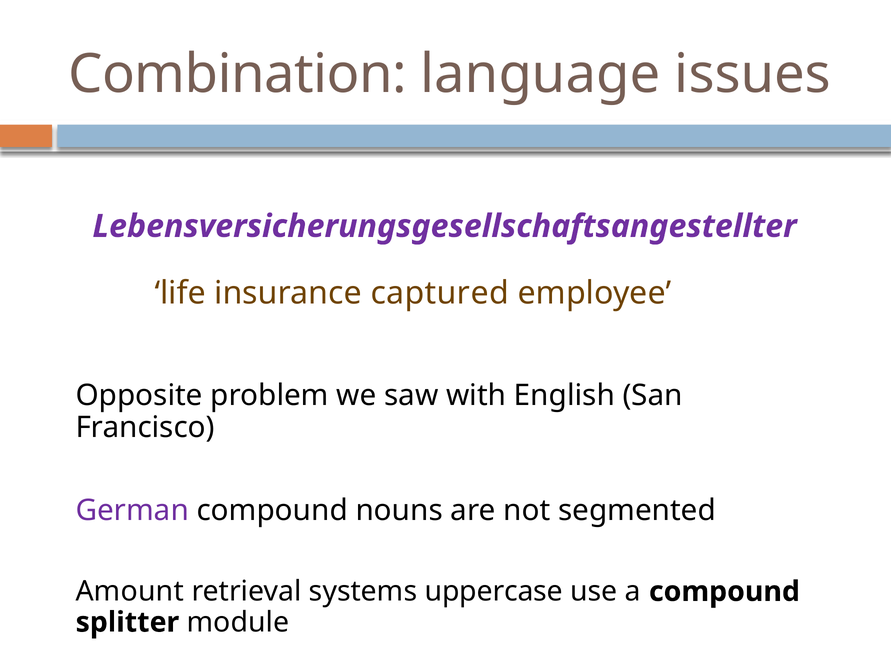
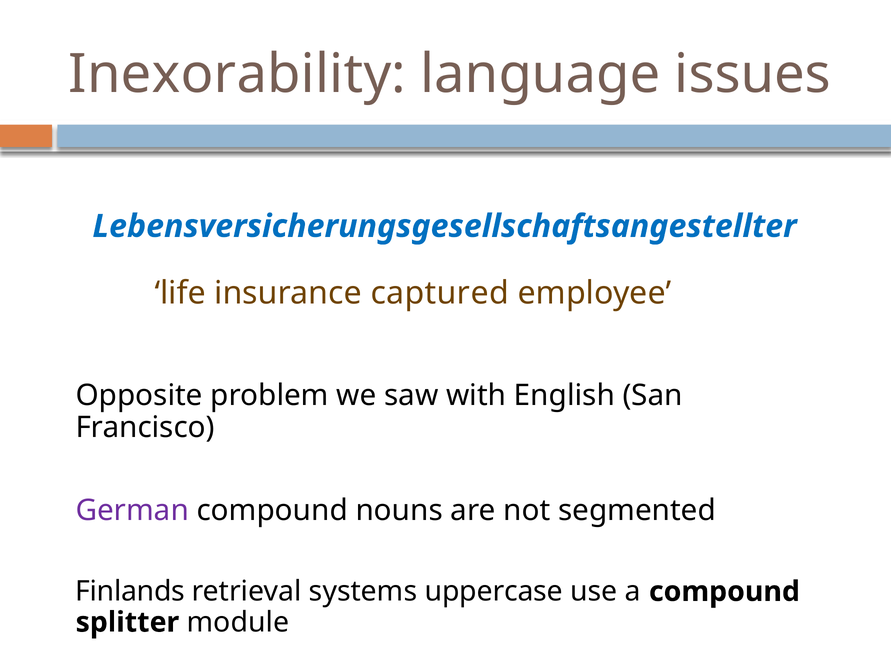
Combination: Combination -> Inexorability
Lebensversicherungsgesellschaftsangestellter colour: purple -> blue
Amount: Amount -> Finlands
